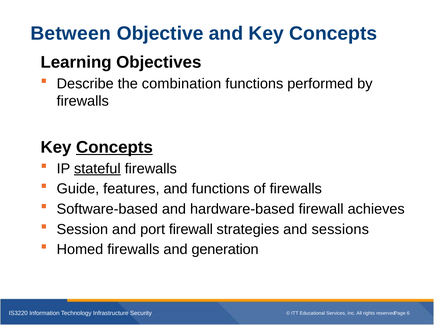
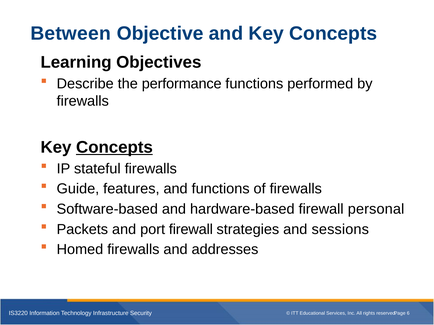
combination: combination -> performance
stateful underline: present -> none
achieves: achieves -> personal
Session: Session -> Packets
generation: generation -> addresses
